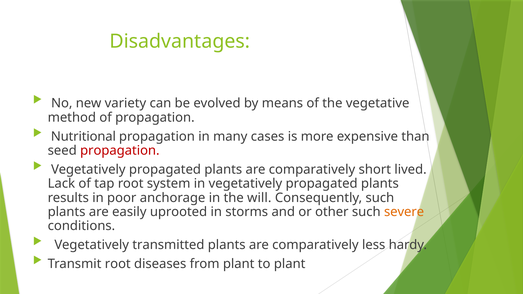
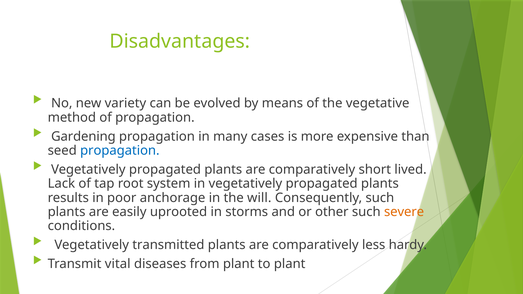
Nutritional: Nutritional -> Gardening
propagation at (120, 151) colour: red -> blue
Transmit root: root -> vital
